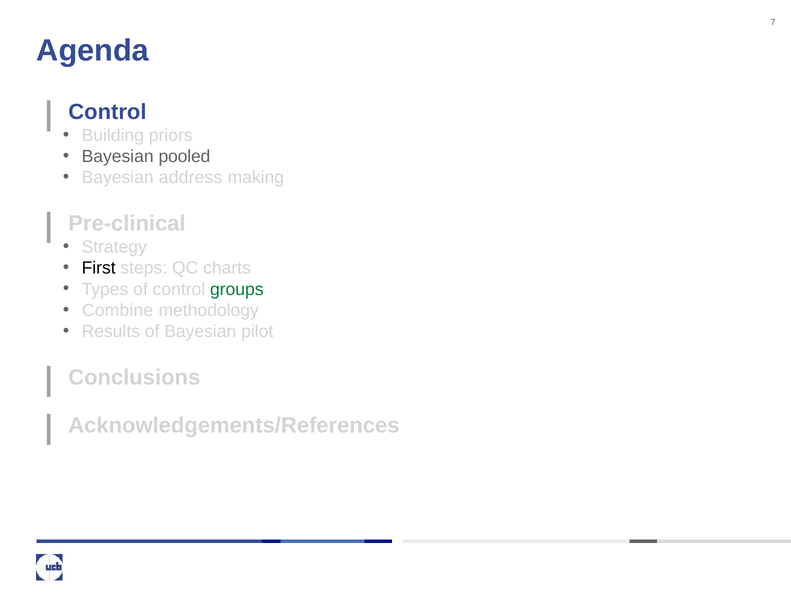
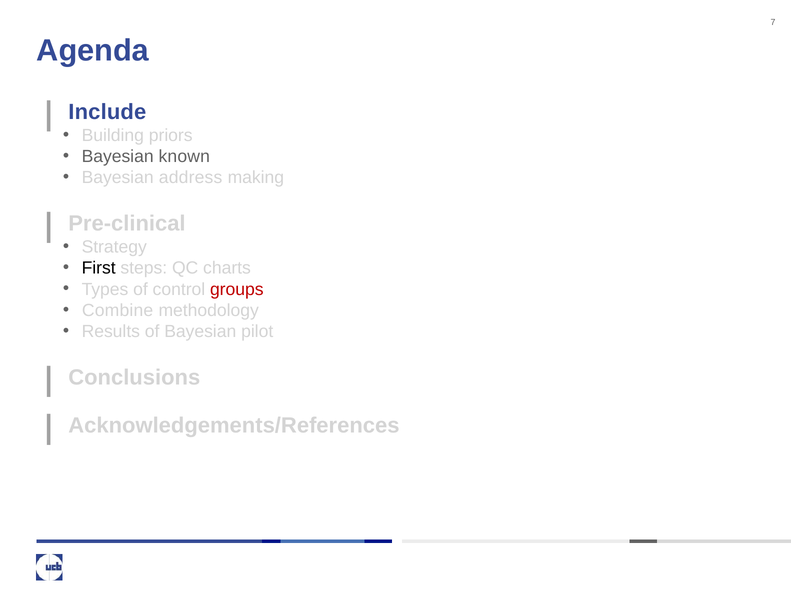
Control at (107, 112): Control -> Include
pooled: pooled -> known
groups colour: green -> red
